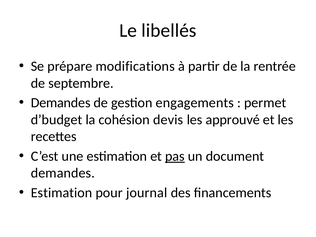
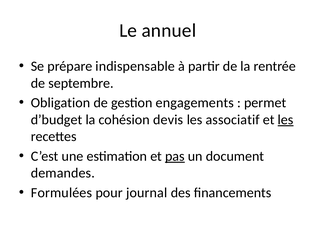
libellés: libellés -> annuel
modifications: modifications -> indispensable
Demandes at (61, 103): Demandes -> Obligation
approuvé: approuvé -> associatif
les at (286, 120) underline: none -> present
Estimation at (62, 193): Estimation -> Formulées
